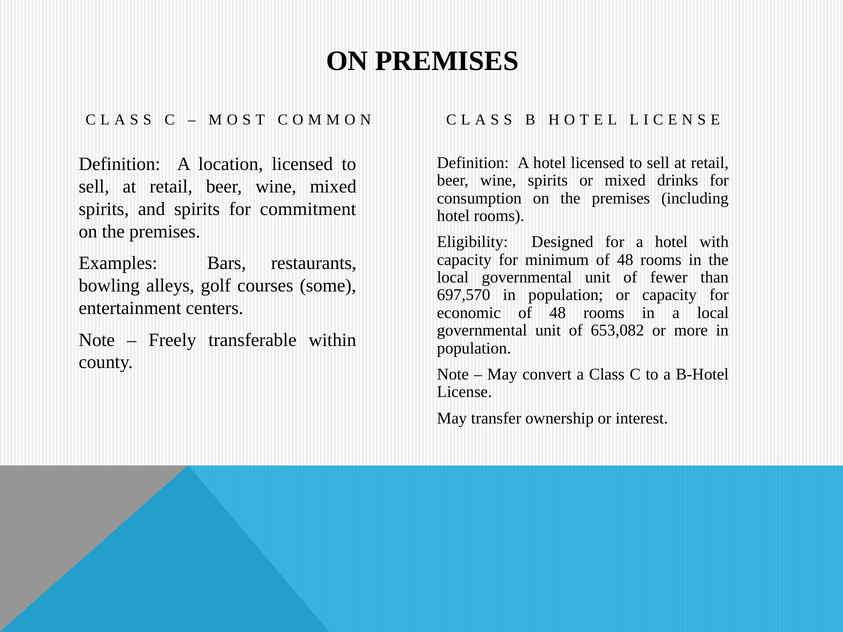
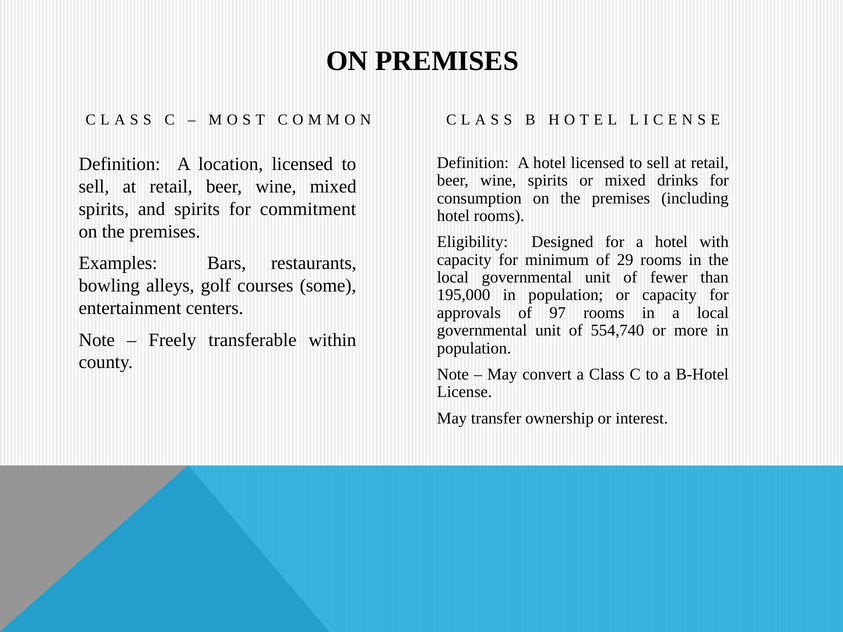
minimum of 48: 48 -> 29
697,570: 697,570 -> 195,000
economic: economic -> approvals
48 at (558, 313): 48 -> 97
653,082: 653,082 -> 554,740
